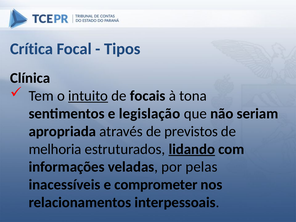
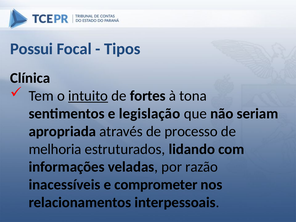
Crítica: Crítica -> Possui
focais: focais -> fortes
previstos: previstos -> processo
lidando underline: present -> none
pelas: pelas -> razão
